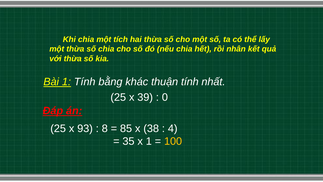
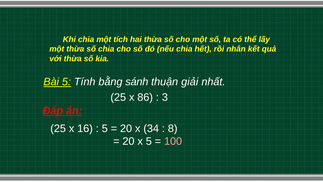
Bài 1: 1 -> 5
khác: khác -> sánh
thuận tính: tính -> giải
39: 39 -> 86
0: 0 -> 3
93: 93 -> 16
8 at (105, 128): 8 -> 5
85 at (126, 128): 85 -> 20
38: 38 -> 34
4: 4 -> 8
35 at (128, 141): 35 -> 20
x 1: 1 -> 5
100 colour: yellow -> pink
